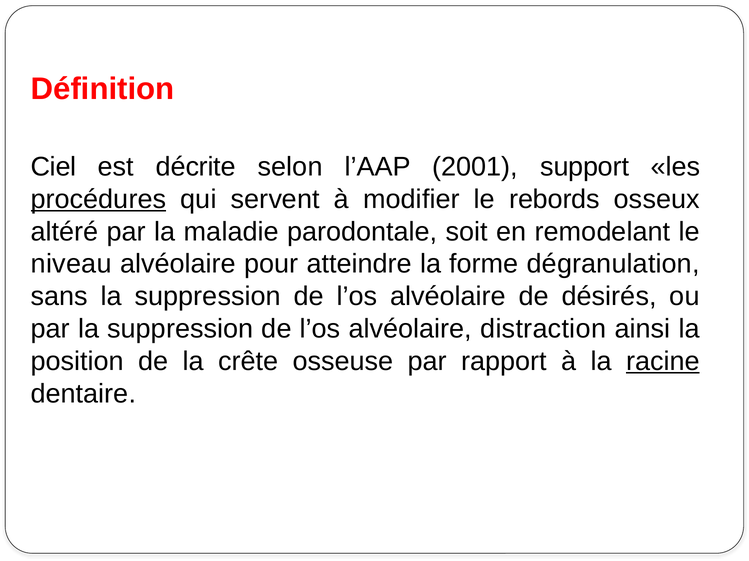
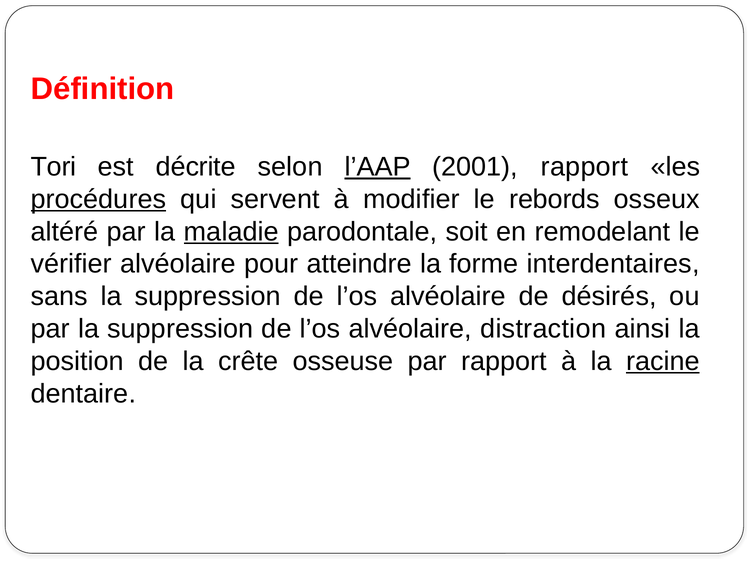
Ciel: Ciel -> Tori
l’AAP underline: none -> present
2001 support: support -> rapport
maladie underline: none -> present
niveau: niveau -> vérifier
dégranulation: dégranulation -> interdentaires
